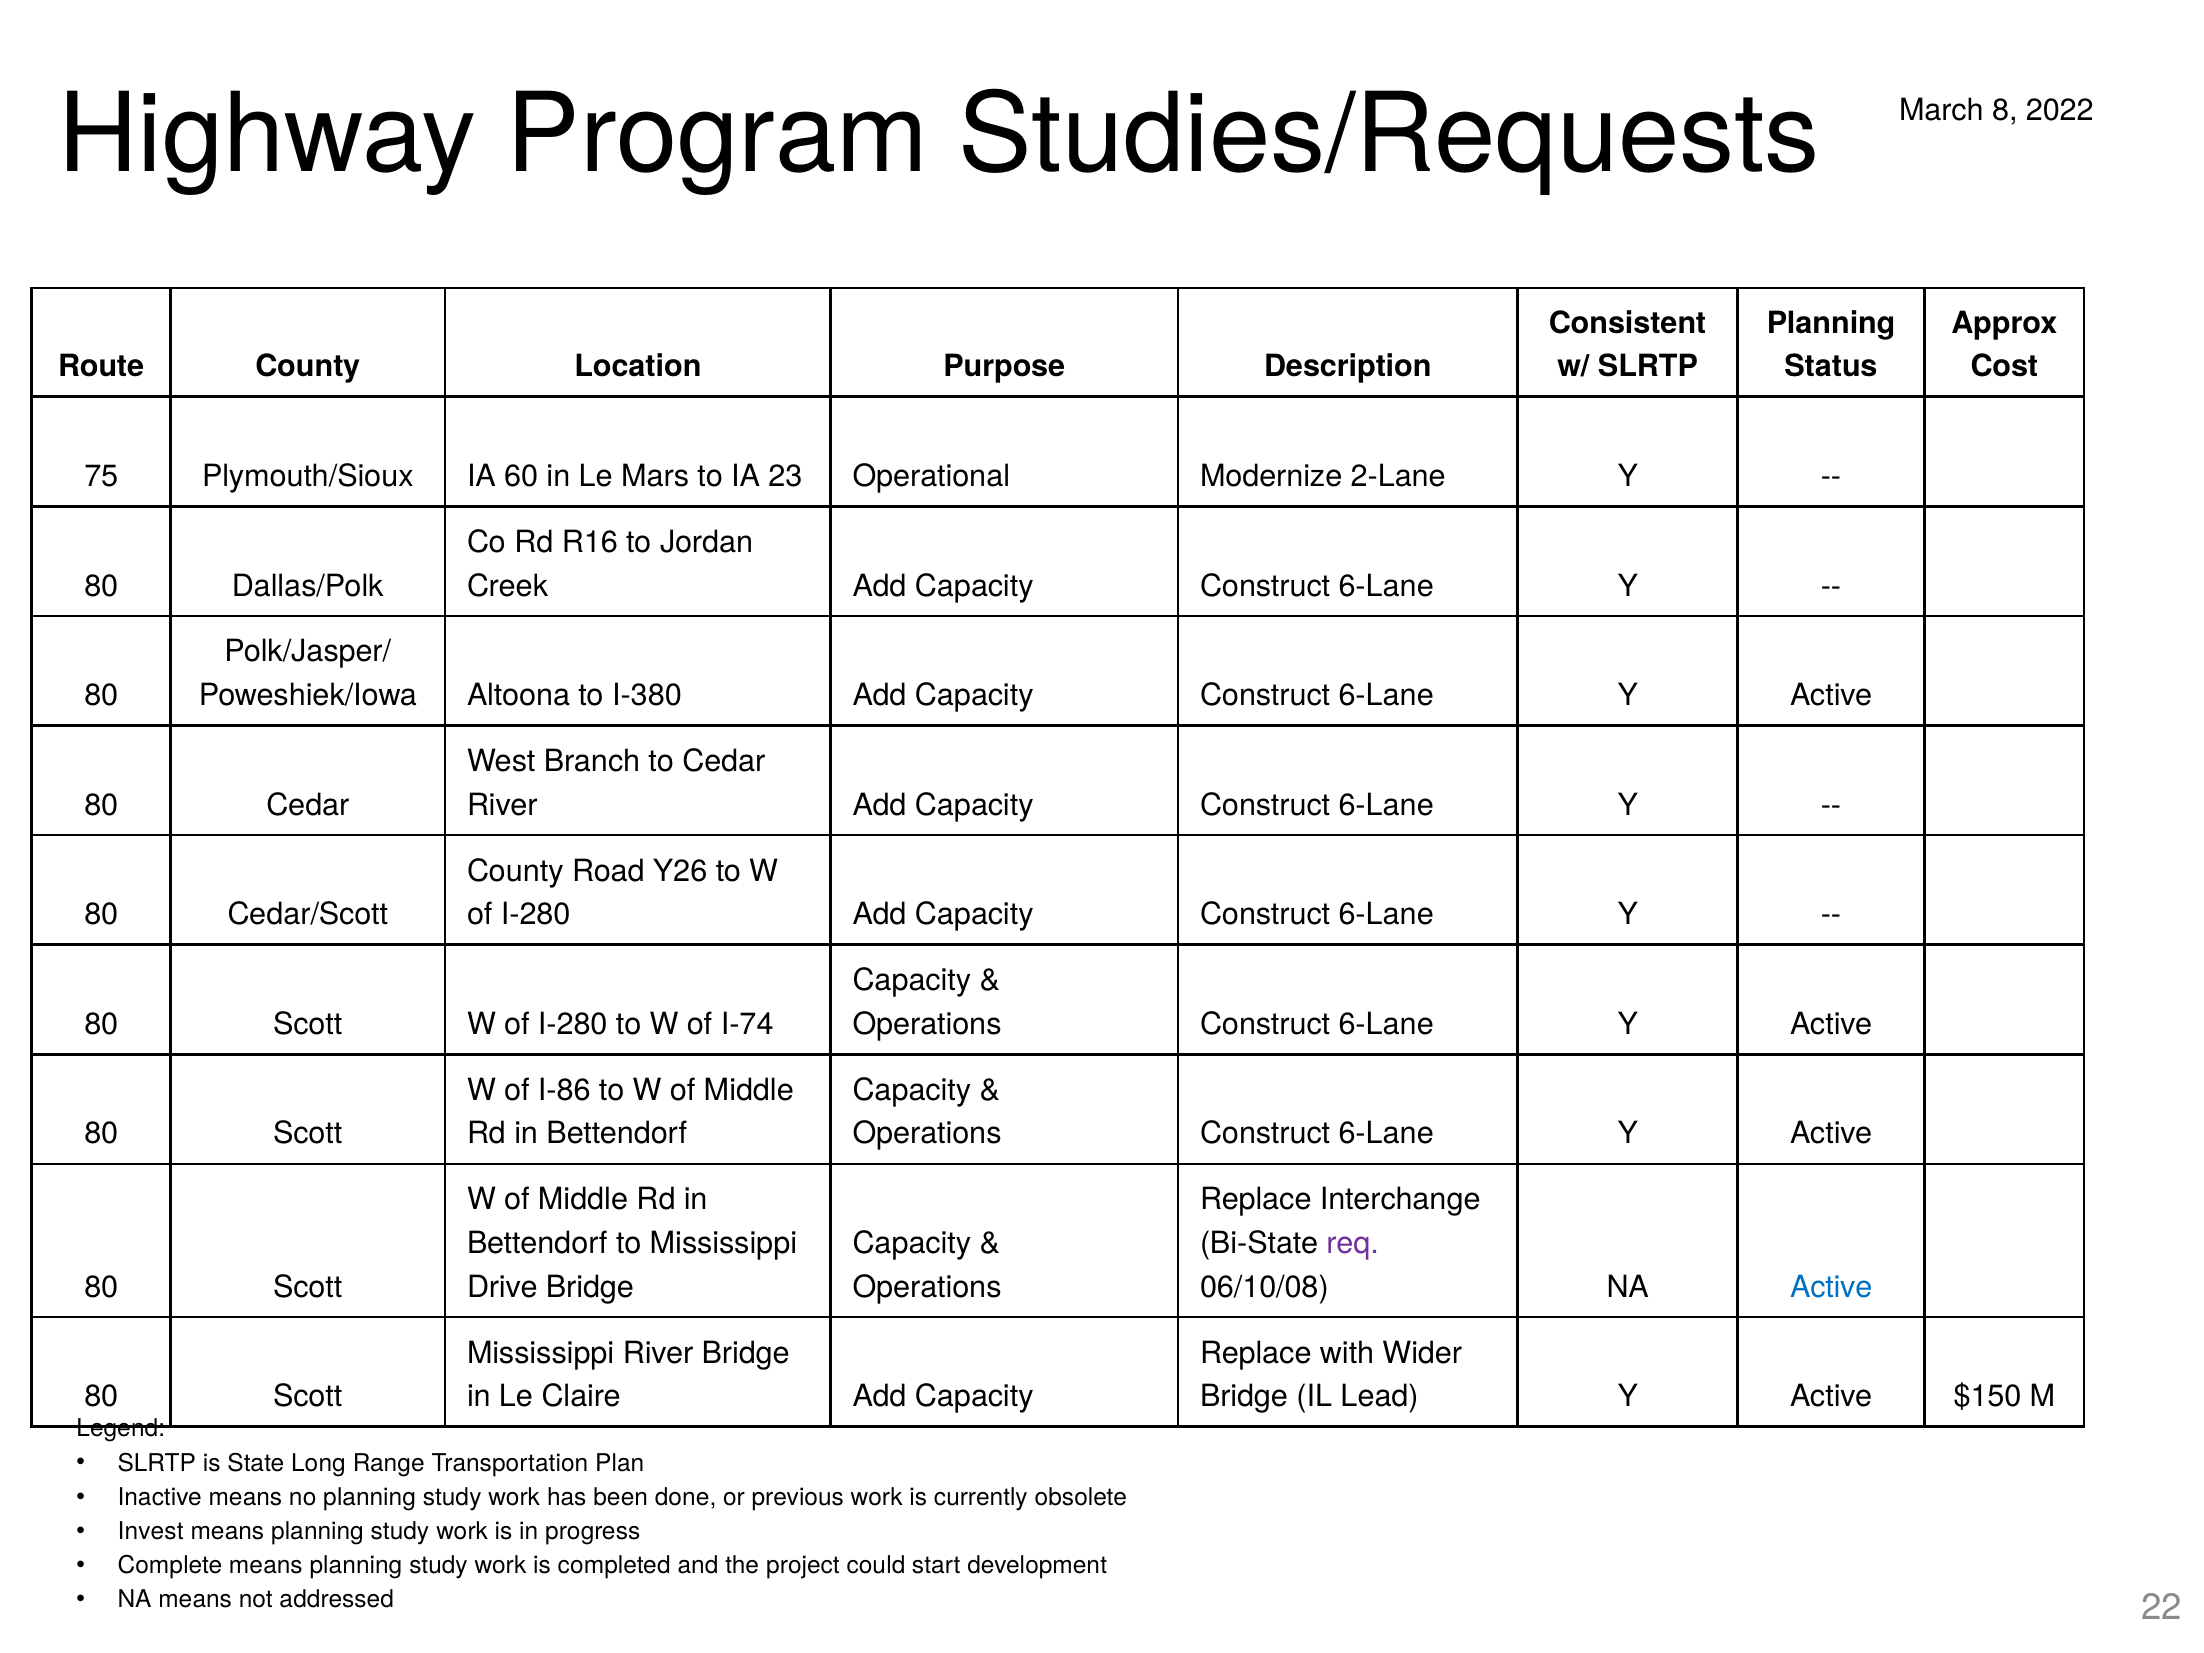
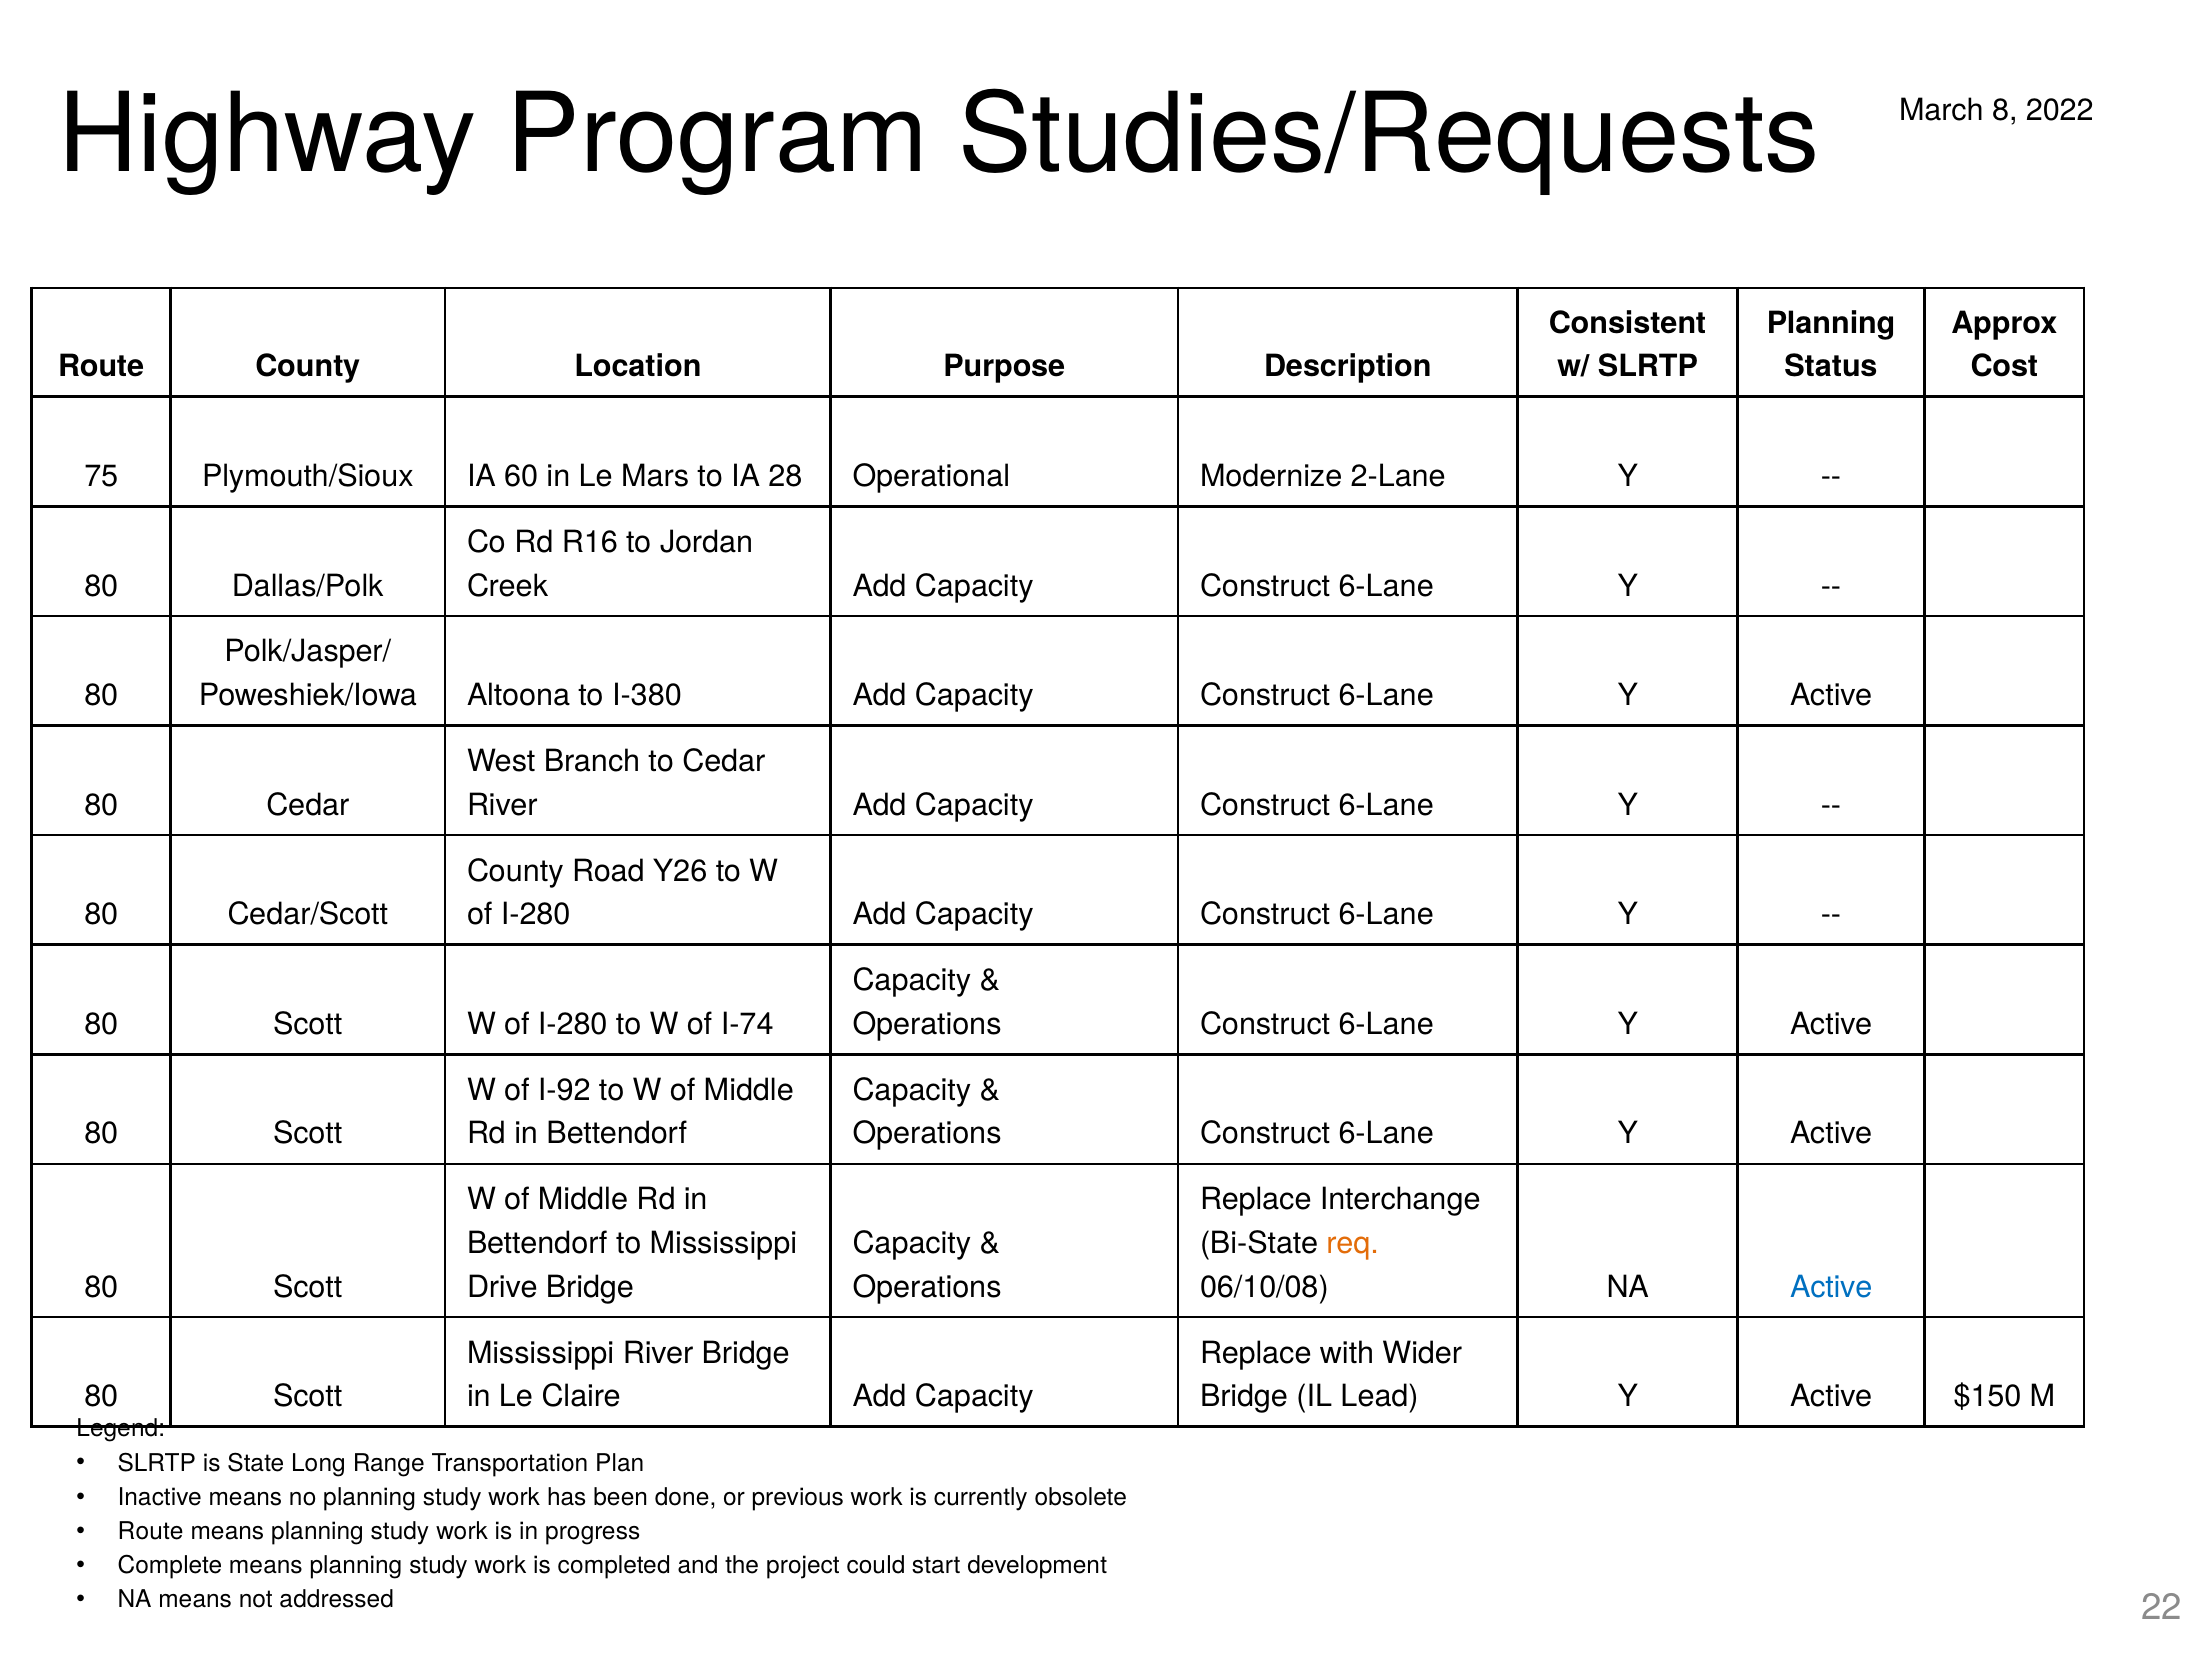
23: 23 -> 28
I-86: I-86 -> I-92
req colour: purple -> orange
Invest at (151, 1531): Invest -> Route
